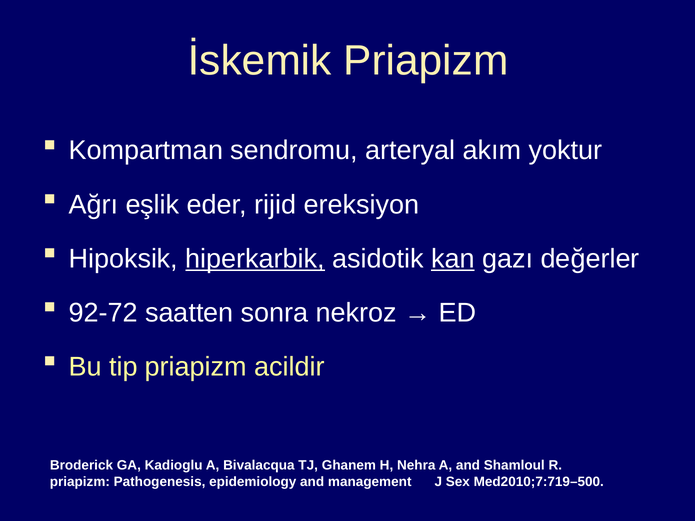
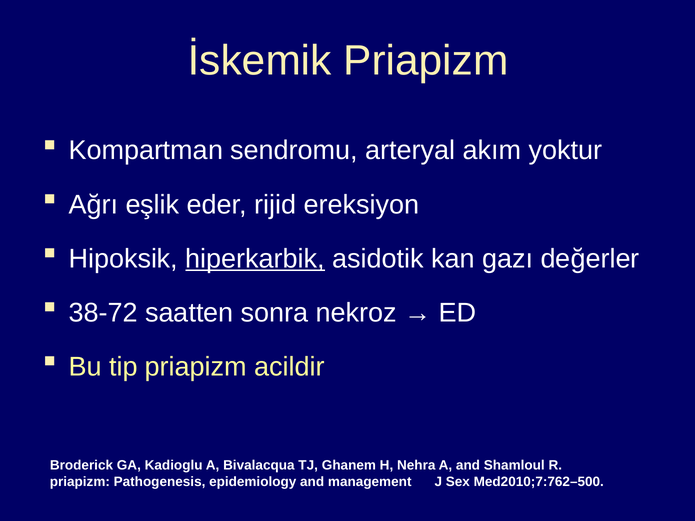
kan underline: present -> none
92-72: 92-72 -> 38-72
Med2010;7:719–500: Med2010;7:719–500 -> Med2010;7:762–500
